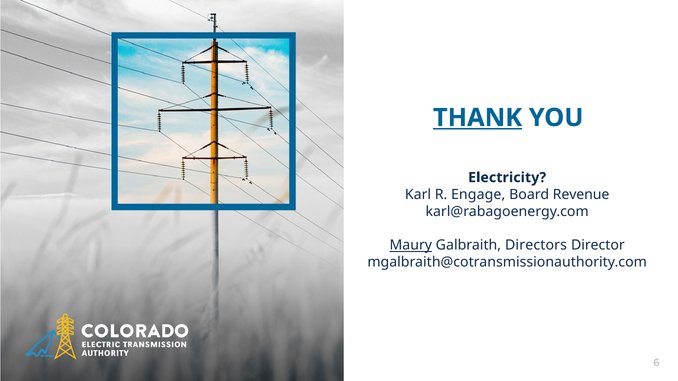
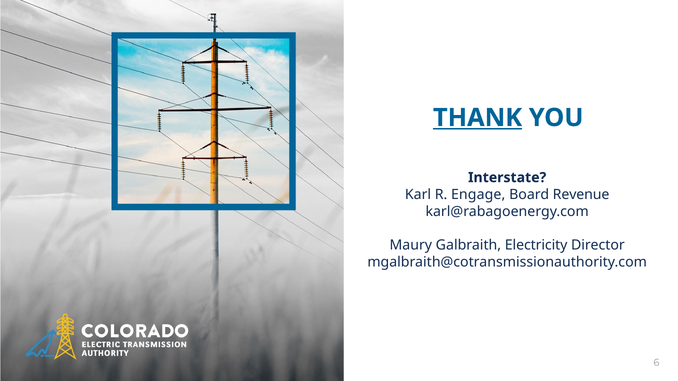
Electricity: Electricity -> Interstate
Maury underline: present -> none
Directors: Directors -> Electricity
